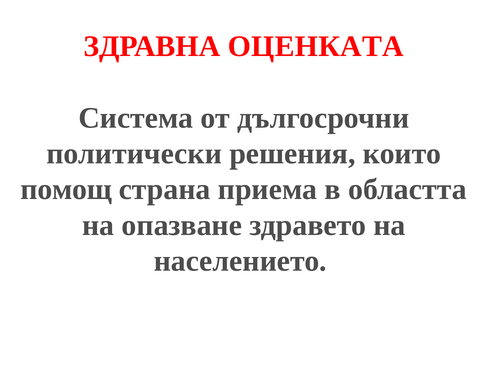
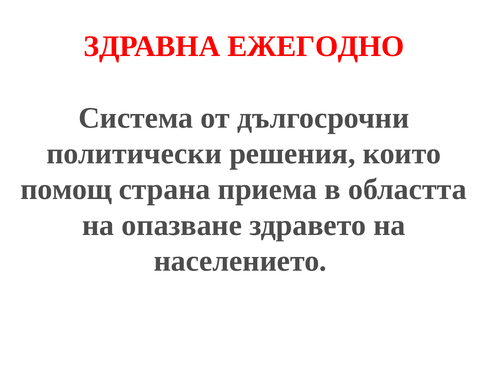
ОЦЕНКАТА: ОЦЕНКАТА -> ЕЖЕГОДНО
